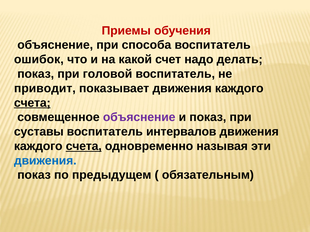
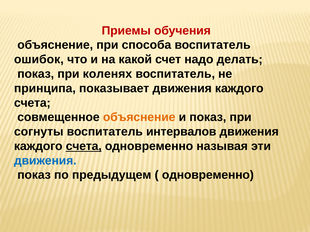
головой: головой -> коленях
приводит: приводит -> принципа
счета at (32, 103) underline: present -> none
объяснение at (139, 117) colour: purple -> orange
суставы: суставы -> согнуты
обязательным at (208, 175): обязательным -> одновременно
